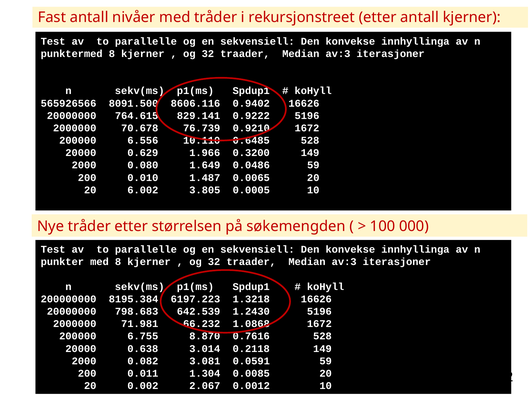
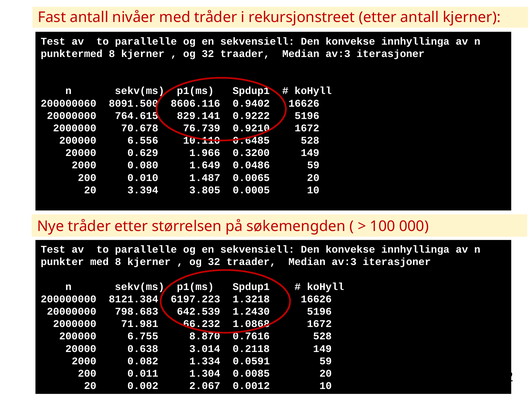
565926566: 565926566 -> 200000060
6.002: 6.002 -> 3.394
8195.384: 8195.384 -> 8121.384
3.081: 3.081 -> 1.334
